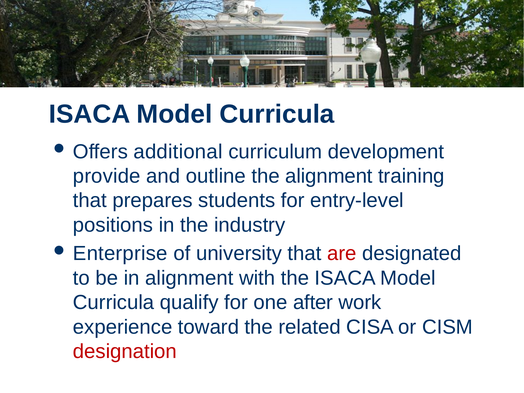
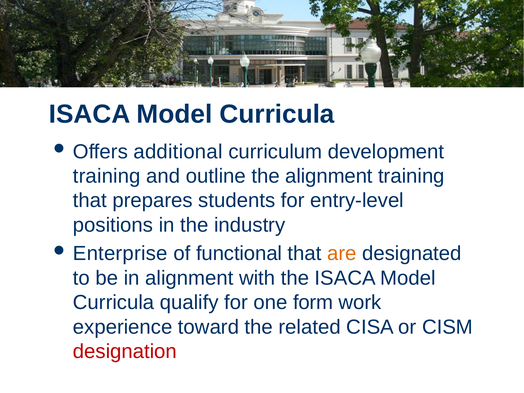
provide at (107, 176): provide -> training
university: university -> functional
are colour: red -> orange
after: after -> form
